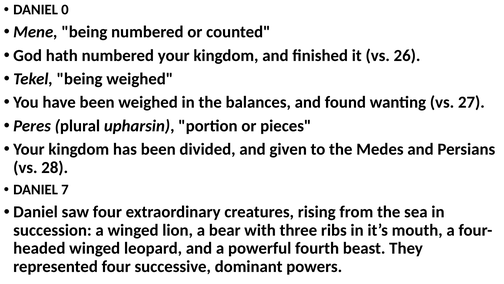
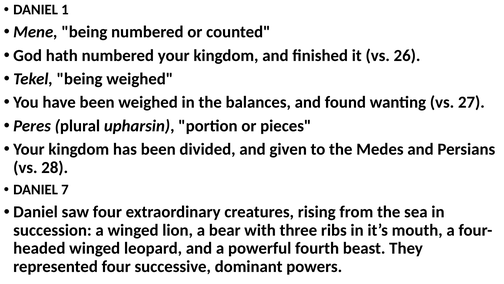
0: 0 -> 1
